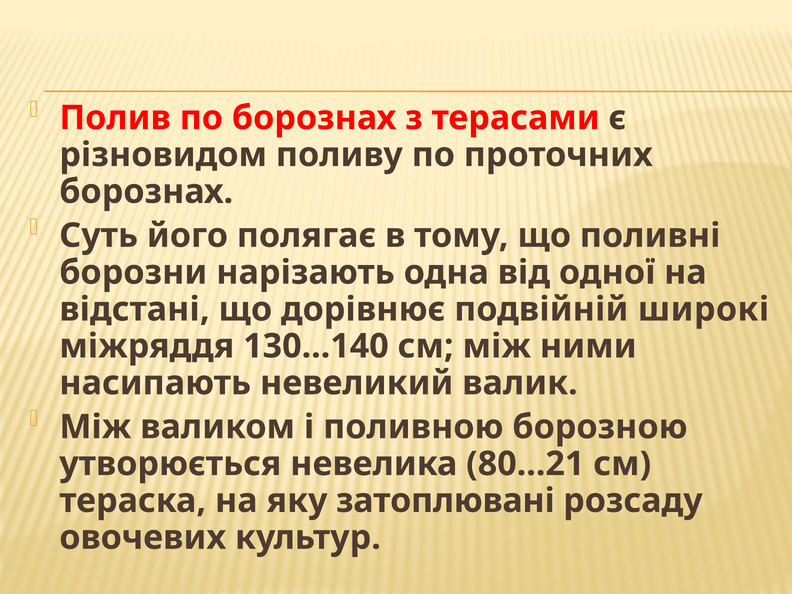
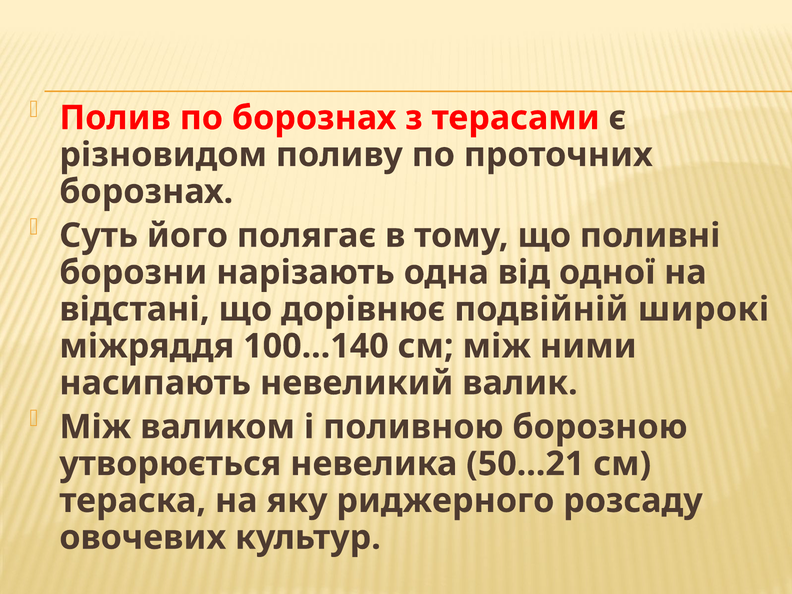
130...140: 130...140 -> 100...140
80...21: 80...21 -> 50...21
затоплювані: затоплювані -> риджерного
